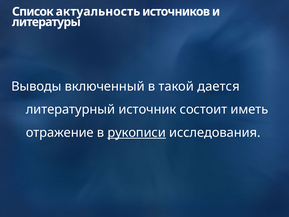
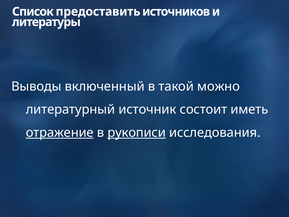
актуальность: актуальность -> предоставить
дается: дается -> можно
отражение underline: none -> present
